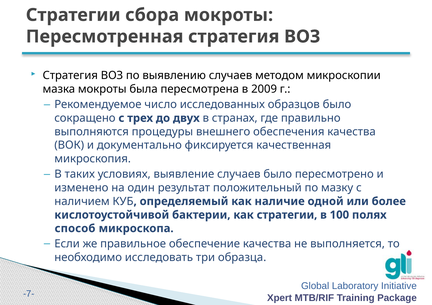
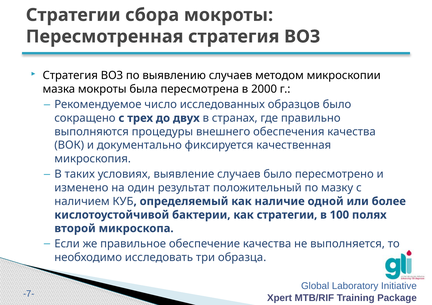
2009: 2009 -> 2000
способ: способ -> второй
